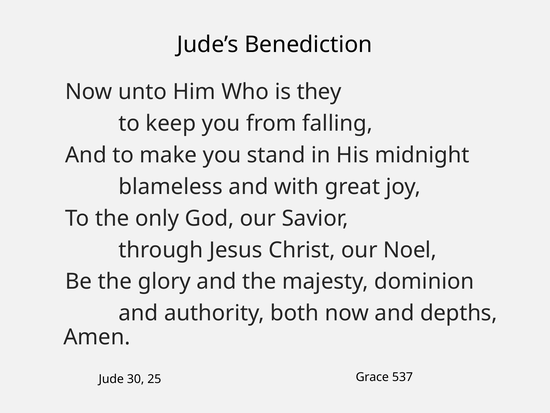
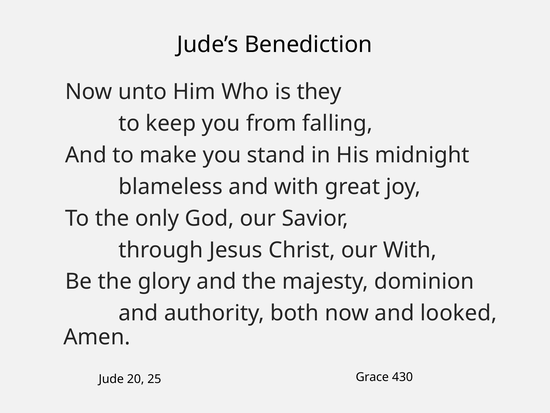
our Noel: Noel -> With
depths: depths -> looked
30: 30 -> 20
537: 537 -> 430
